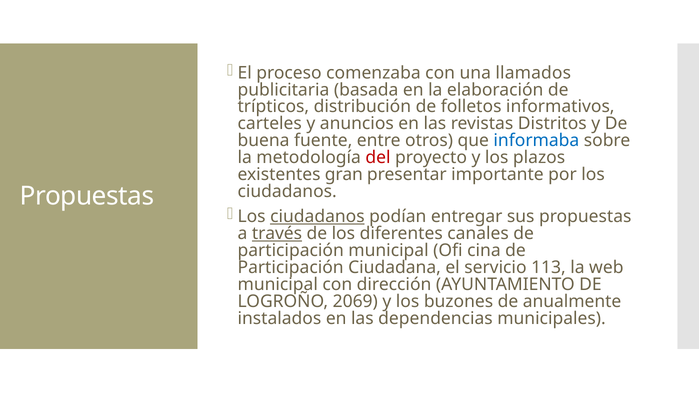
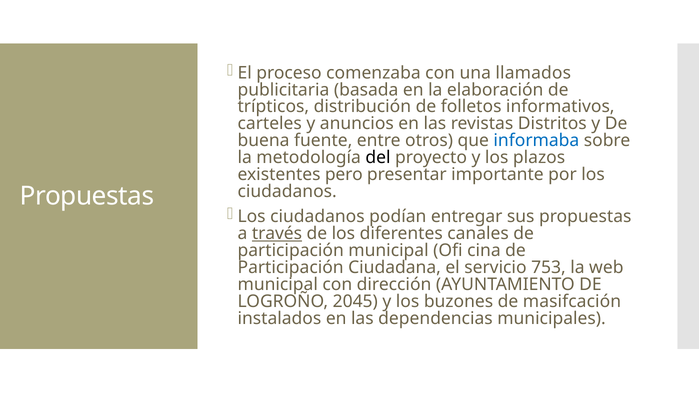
del colour: red -> black
gran: gran -> pero
ciudadanos at (317, 217) underline: present -> none
113: 113 -> 753
2069: 2069 -> 2045
anualmente: anualmente -> masifcación
